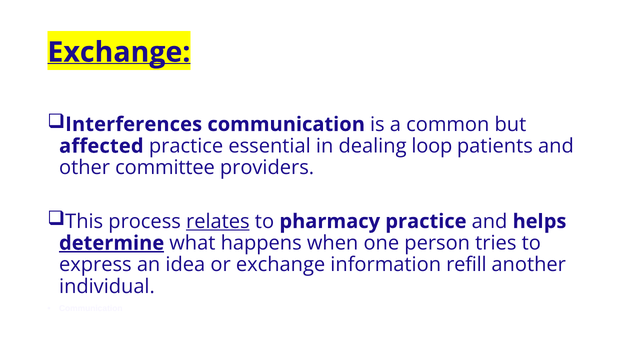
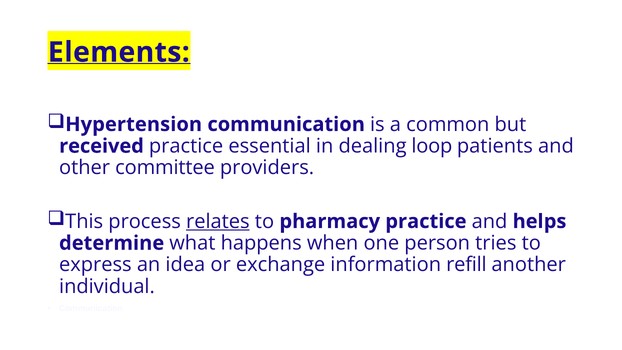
Exchange at (119, 52): Exchange -> Elements
Interferences: Interferences -> Hypertension
affected: affected -> received
determine underline: present -> none
